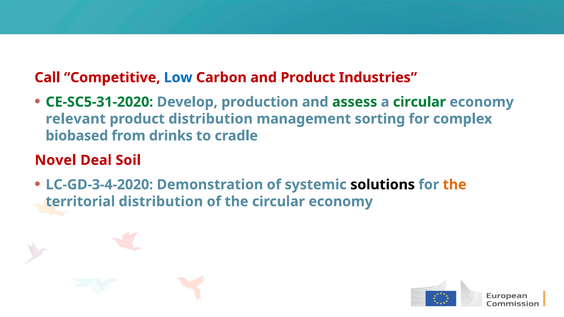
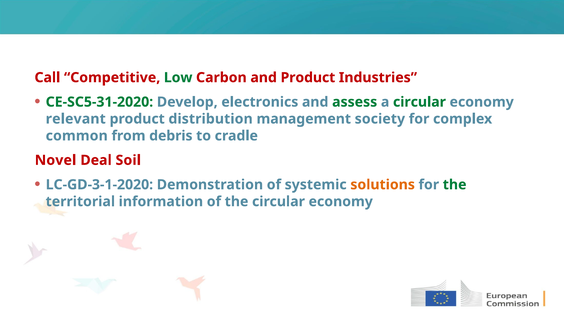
Low colour: blue -> green
production: production -> electronics
sorting: sorting -> society
biobased: biobased -> common
drinks: drinks -> debris
LC-GD-3-4-2020: LC-GD-3-4-2020 -> LC-GD-3-1-2020
solutions colour: black -> orange
the at (455, 185) colour: orange -> green
territorial distribution: distribution -> information
